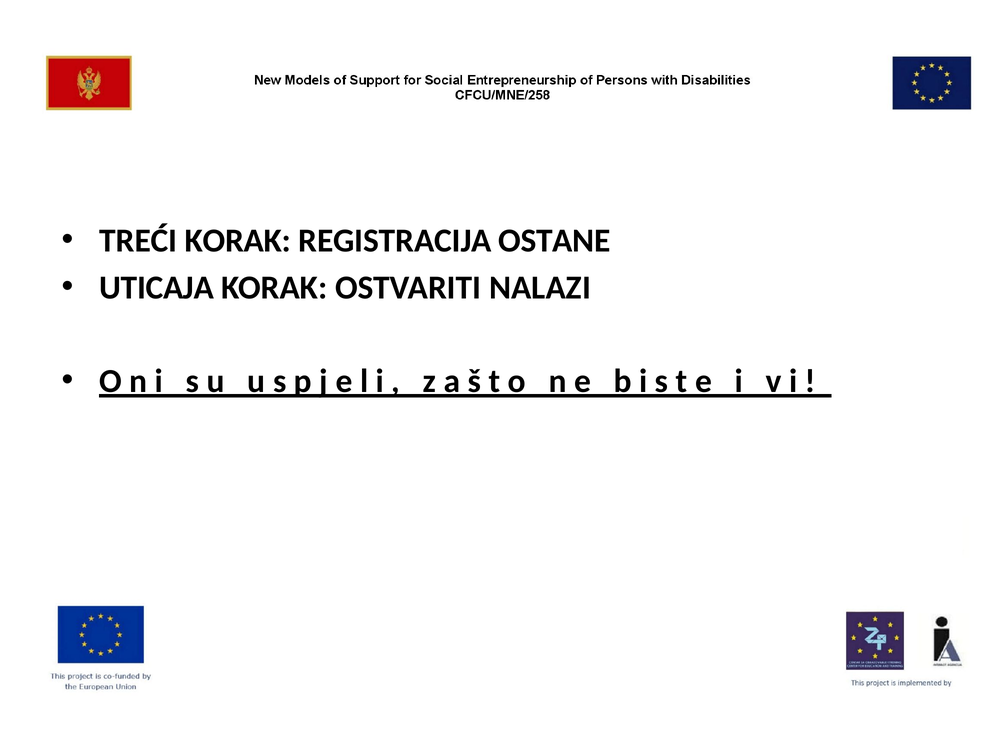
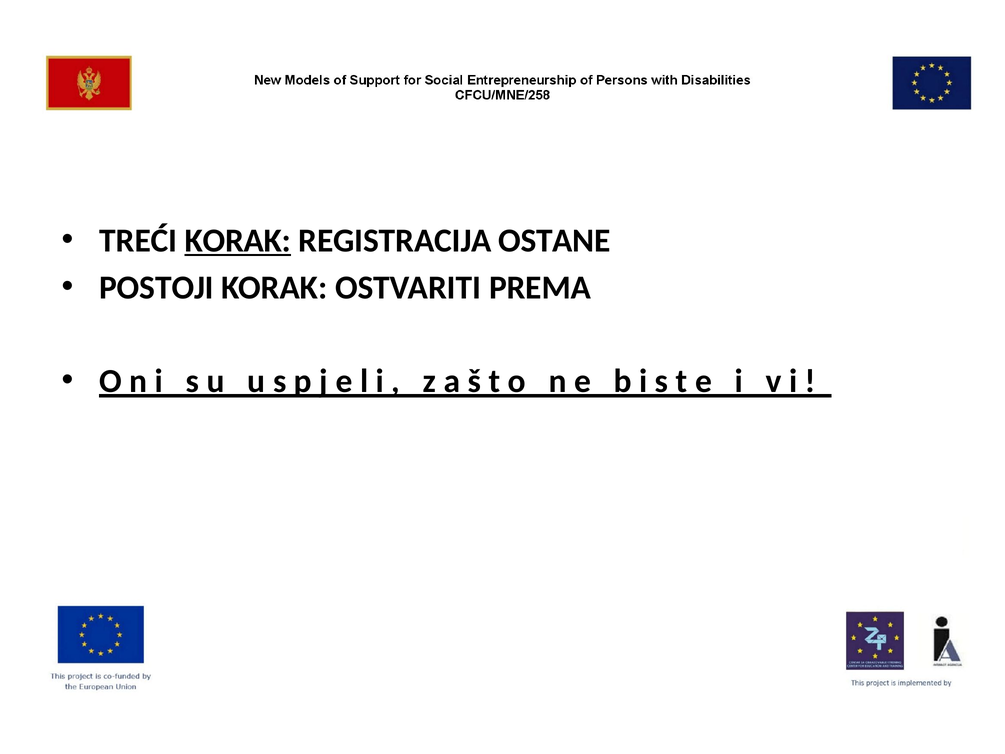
KORAK at (238, 240) underline: none -> present
UTICAJA: UTICAJA -> POSTOJI
NALAZI: NALAZI -> PREMA
